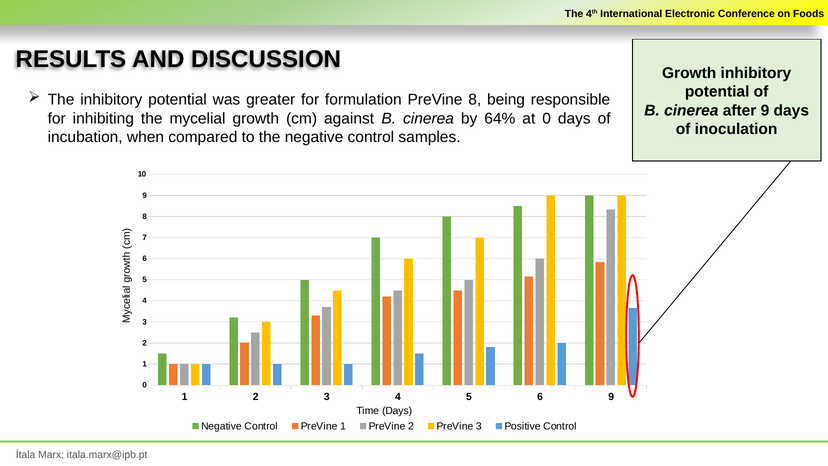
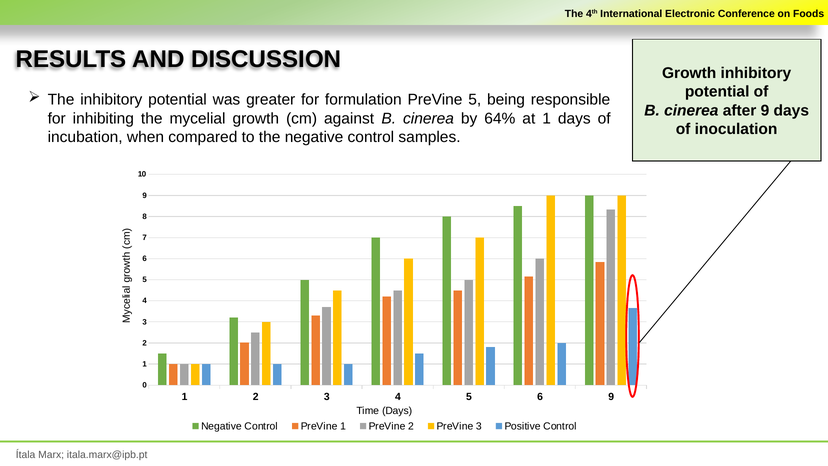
PreVine 8: 8 -> 5
at 0: 0 -> 1
